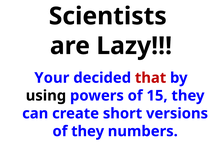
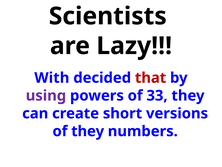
Your: Your -> With
using colour: black -> purple
15: 15 -> 33
